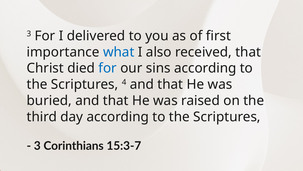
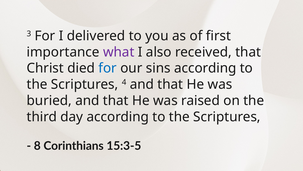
what colour: blue -> purple
3 at (37, 146): 3 -> 8
15:3-7: 15:3-7 -> 15:3-5
